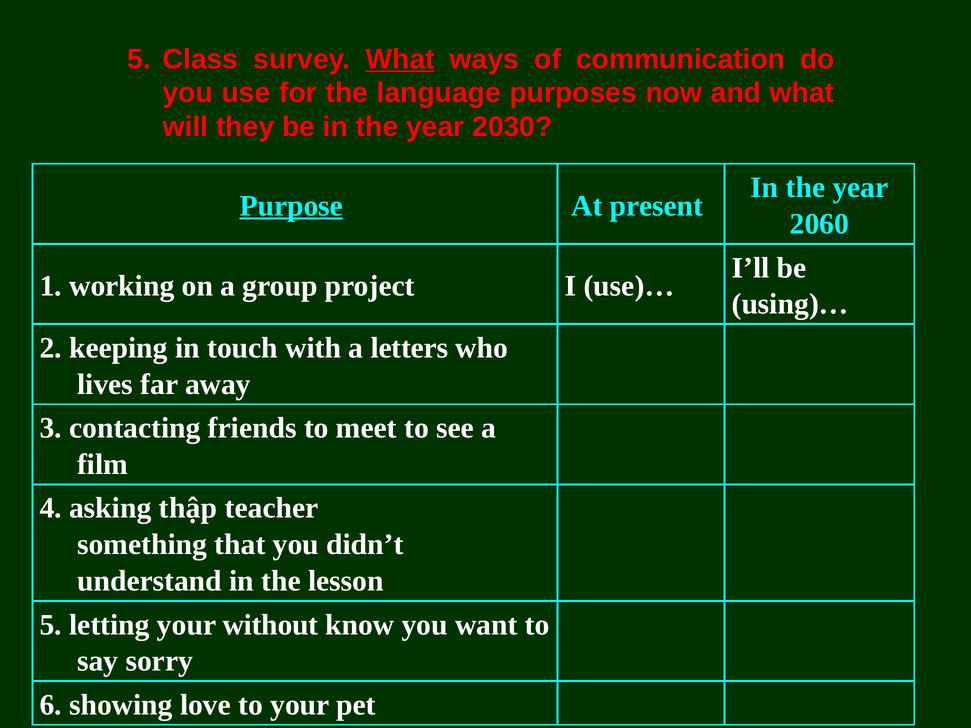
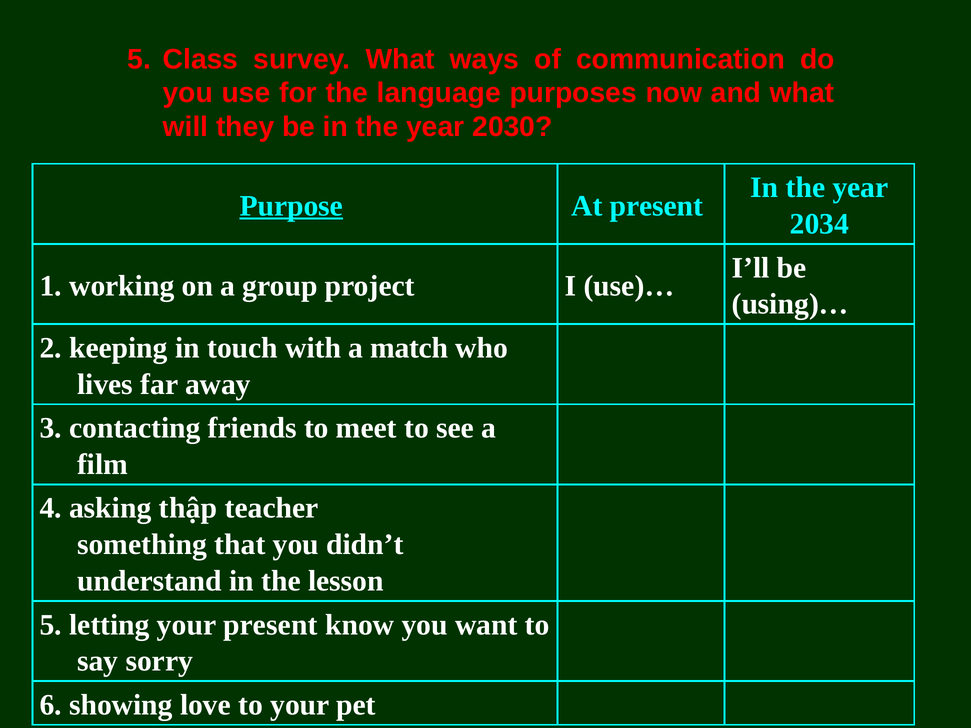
What at (400, 59) underline: present -> none
2060: 2060 -> 2034
letters: letters -> match
your without: without -> present
